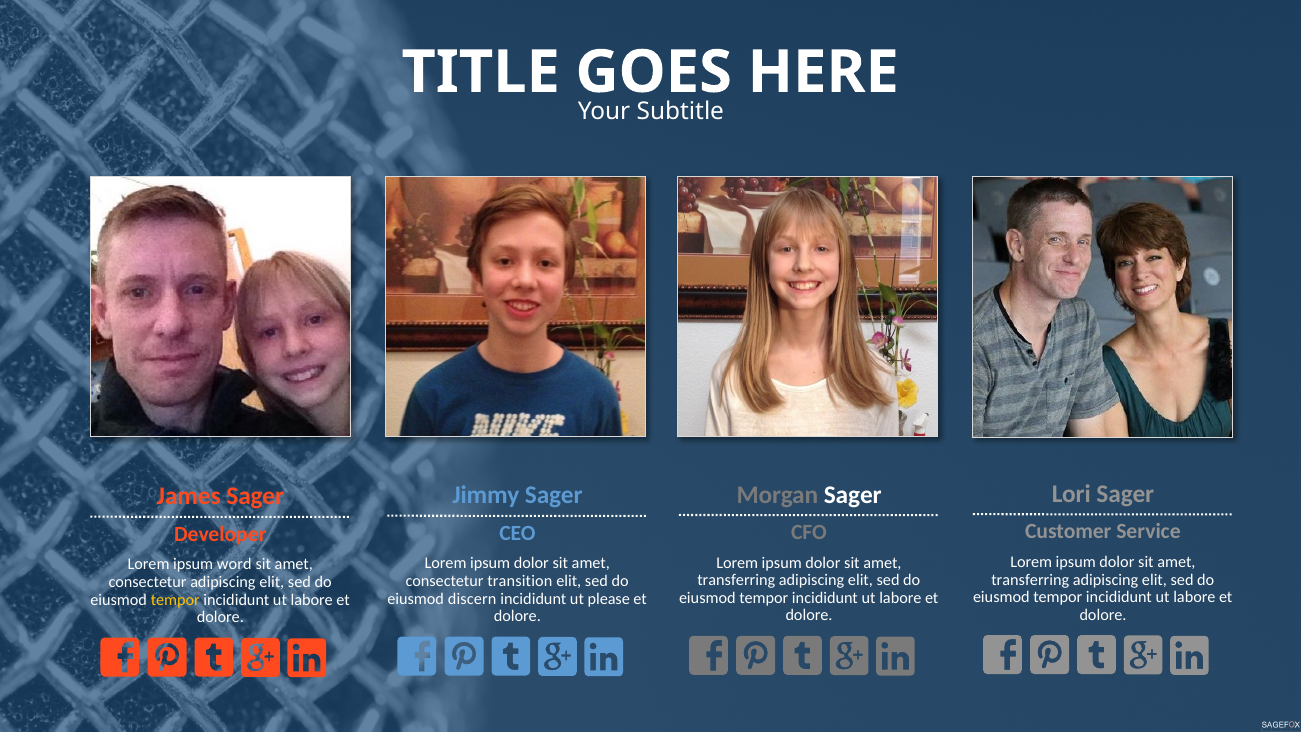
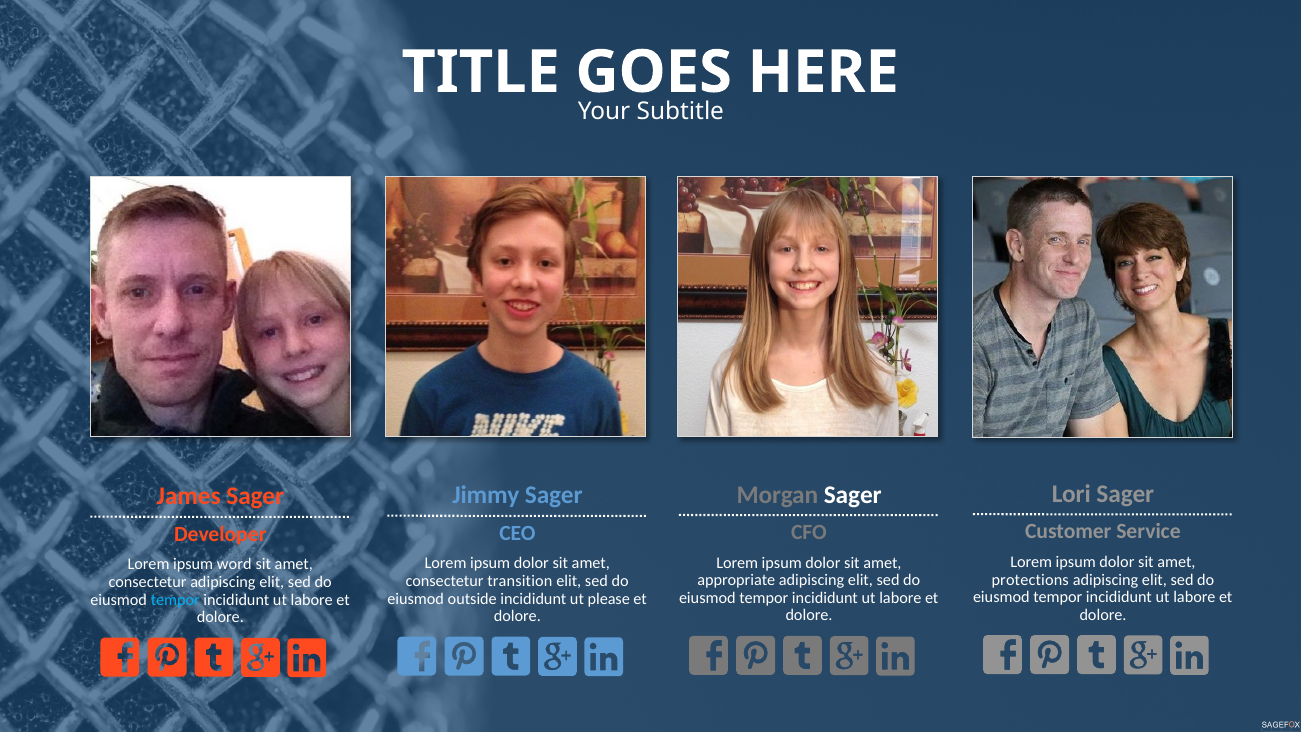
transferring at (1030, 580): transferring -> protections
transferring at (736, 580): transferring -> appropriate
discern: discern -> outside
tempor at (175, 600) colour: yellow -> light blue
